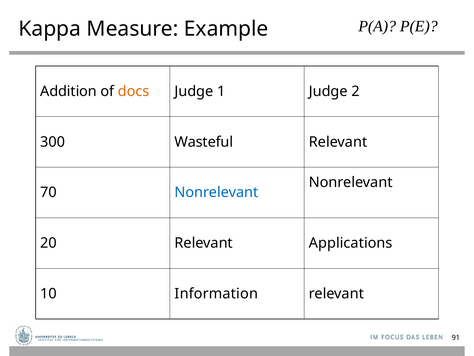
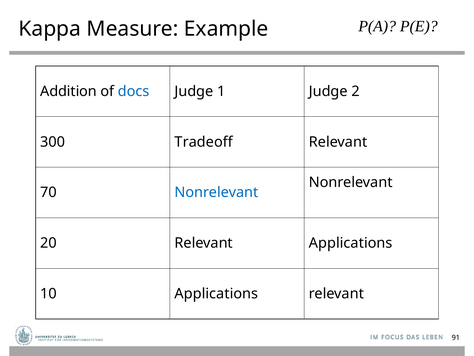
docs colour: orange -> blue
Wasteful: Wasteful -> Tradeoff
10 Information: Information -> Applications
